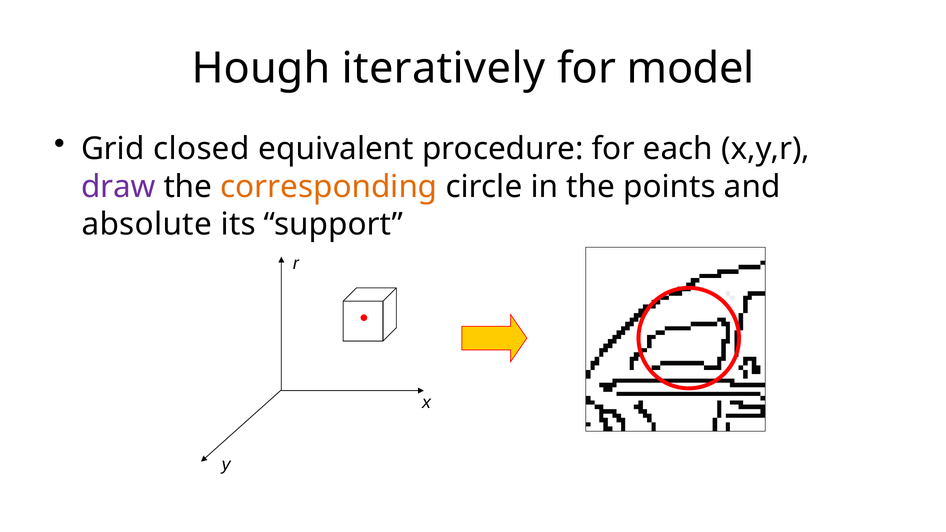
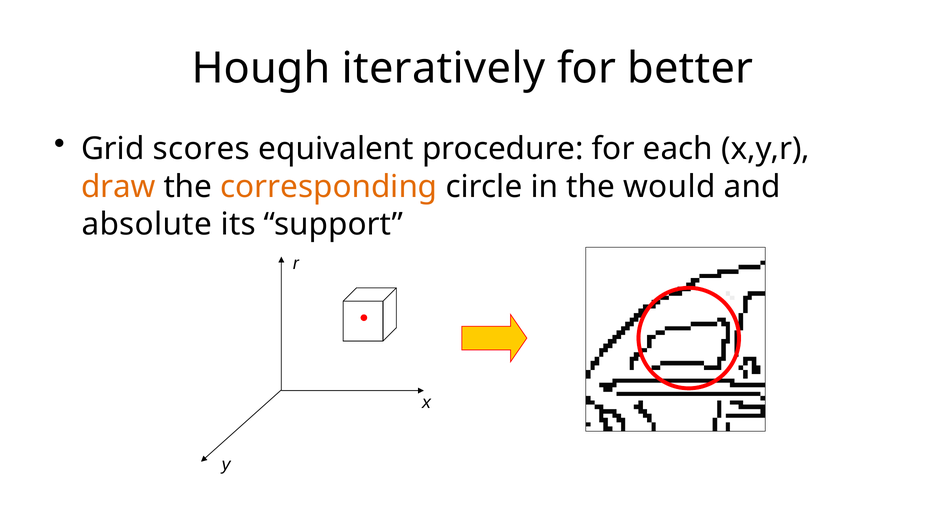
model: model -> better
closed: closed -> scores
draw colour: purple -> orange
points: points -> would
